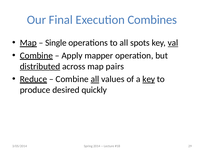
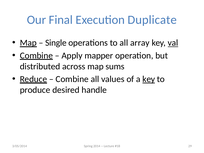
Combines: Combines -> Duplicate
spots: spots -> array
distributed underline: present -> none
pairs: pairs -> sums
all at (95, 79) underline: present -> none
quickly: quickly -> handle
